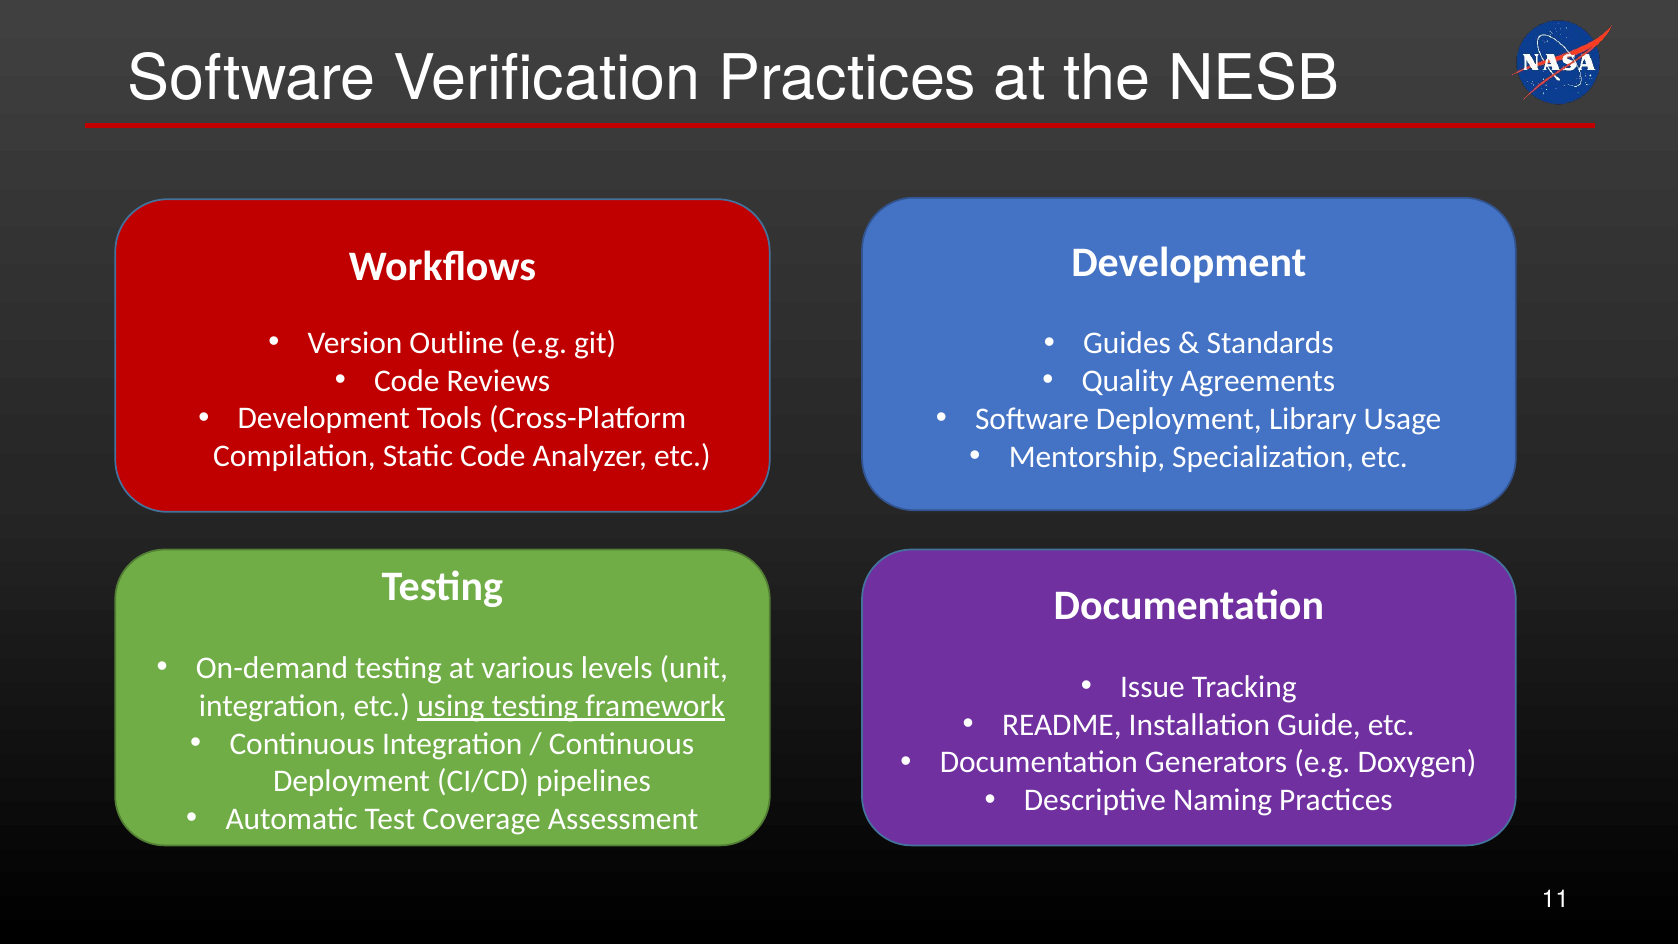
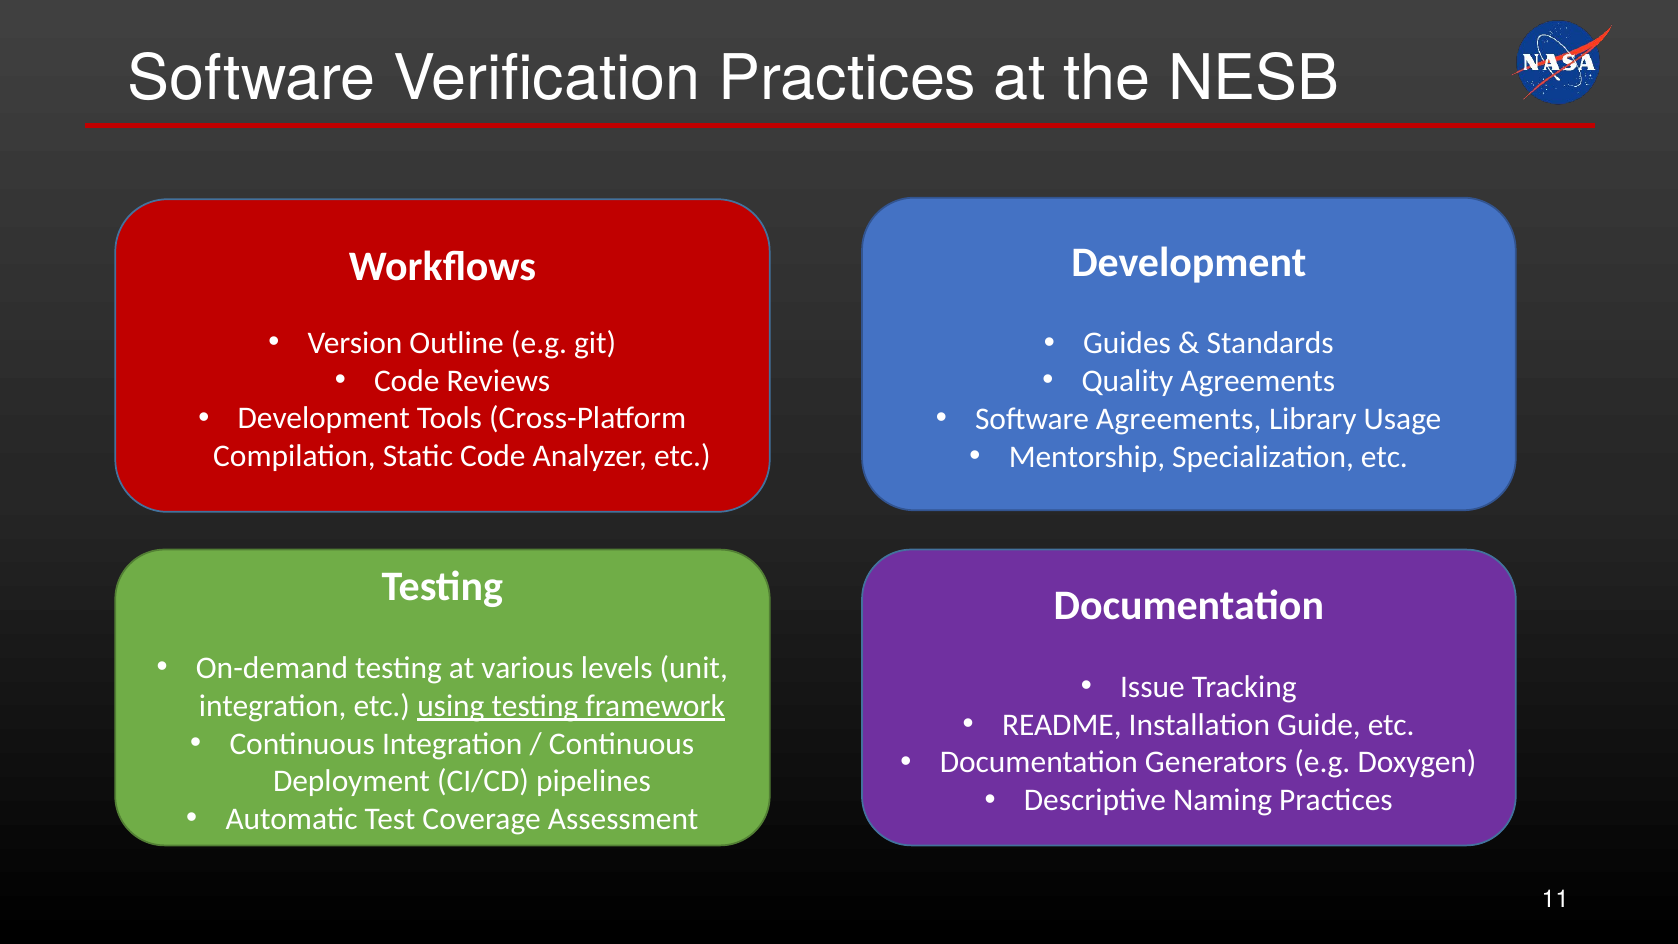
Software Deployment: Deployment -> Agreements
